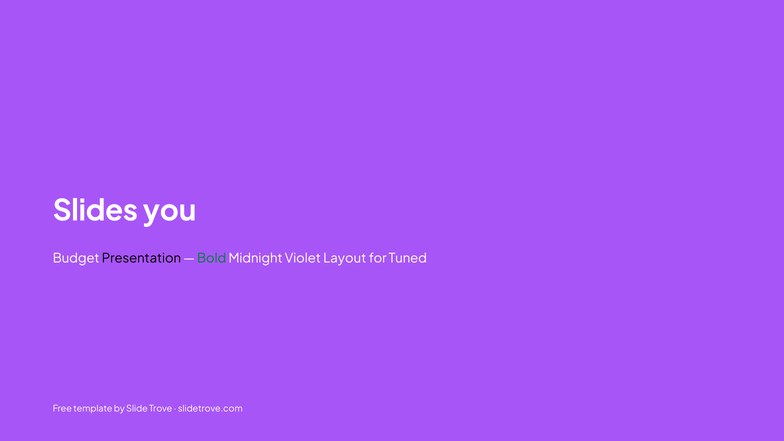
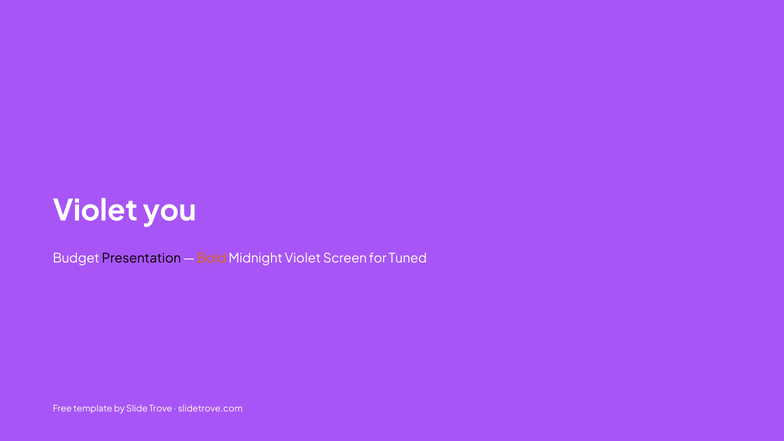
Slides at (95, 211): Slides -> Violet
Bold colour: green -> orange
Layout: Layout -> Screen
